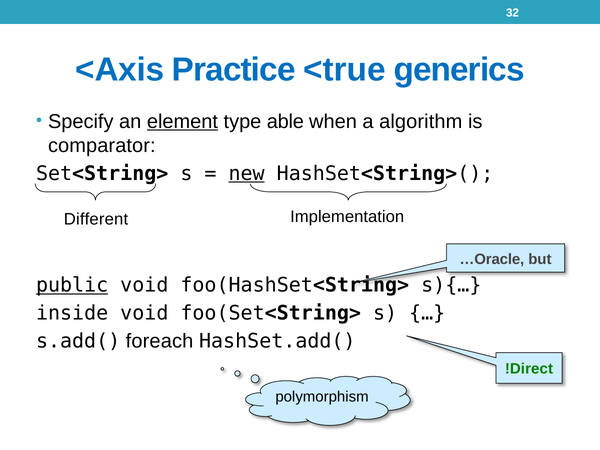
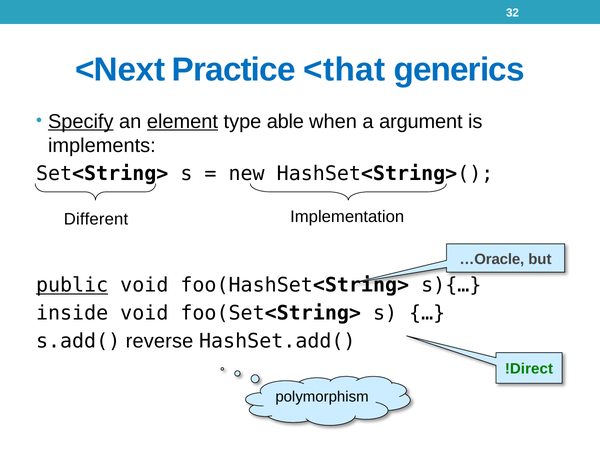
Axis: Axis -> Next
<true: <true -> <that
Specify underline: none -> present
algorithm: algorithm -> argument
comparator: comparator -> implements
new underline: present -> none
foreach: foreach -> reverse
